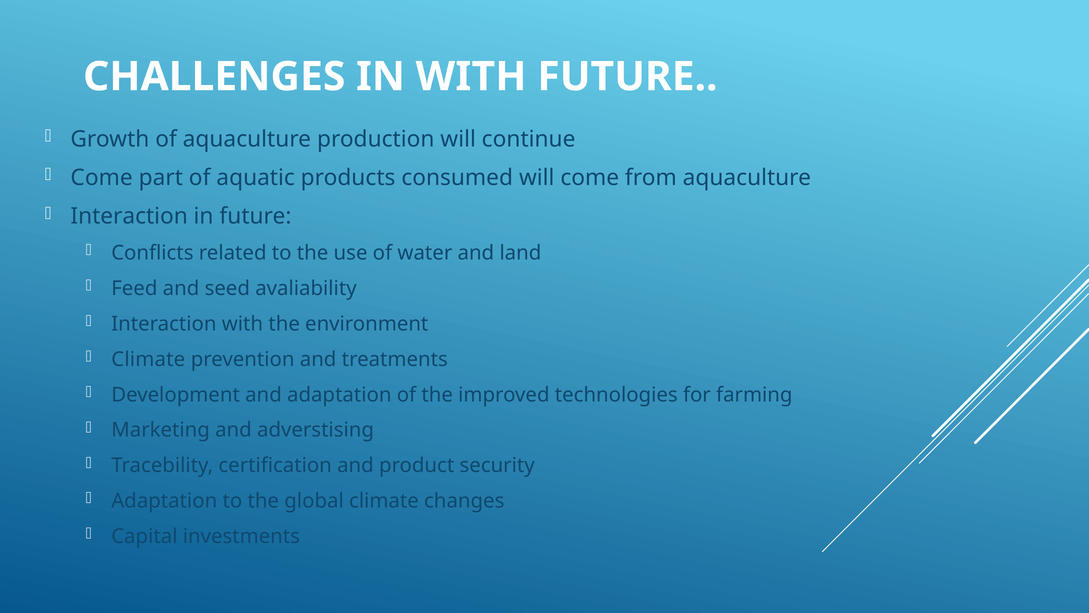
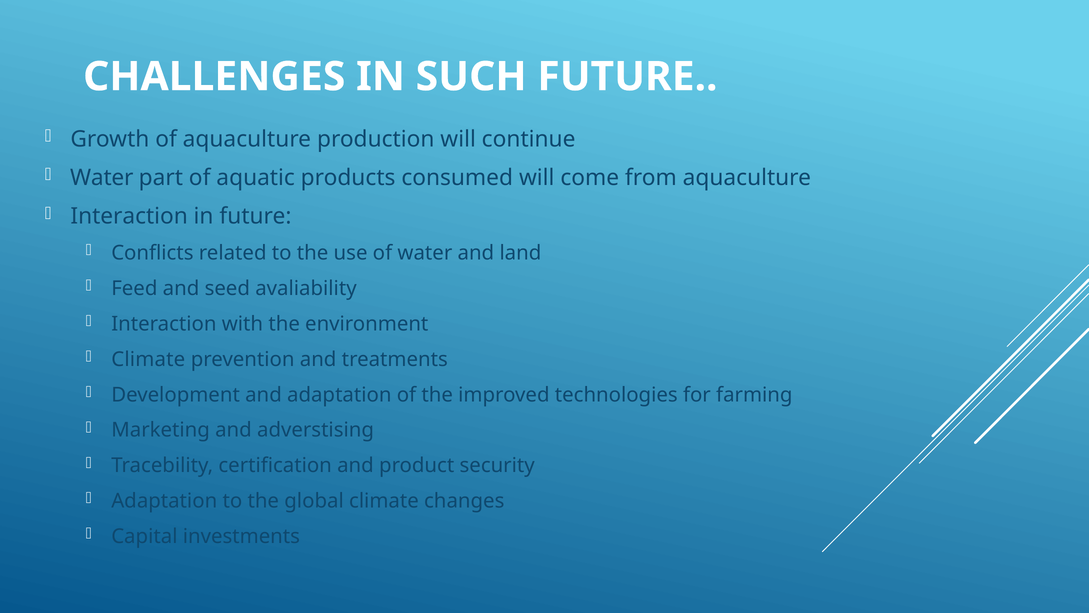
IN WITH: WITH -> SUCH
Come at (102, 178): Come -> Water
